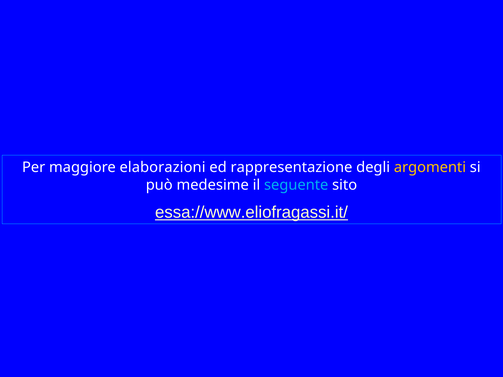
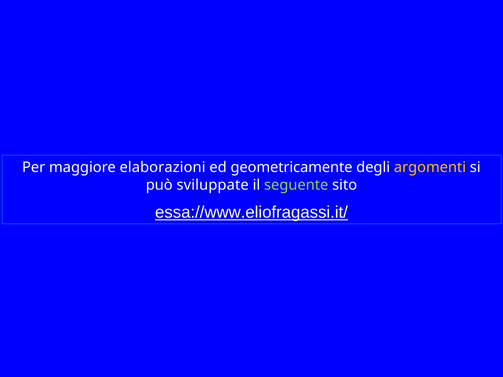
rappresentazione: rappresentazione -> geometricamente
medesime: medesime -> sviluppate
seguente colour: light blue -> light green
